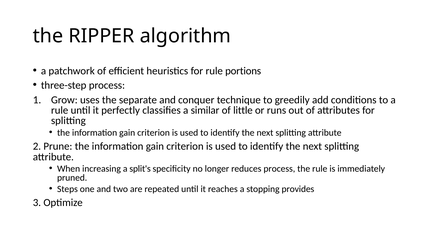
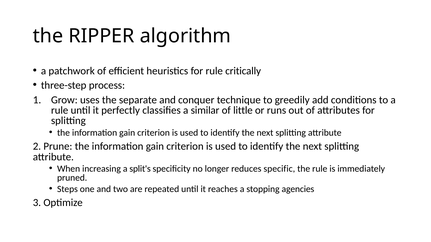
portions: portions -> critically
reduces process: process -> specific
provides: provides -> agencies
